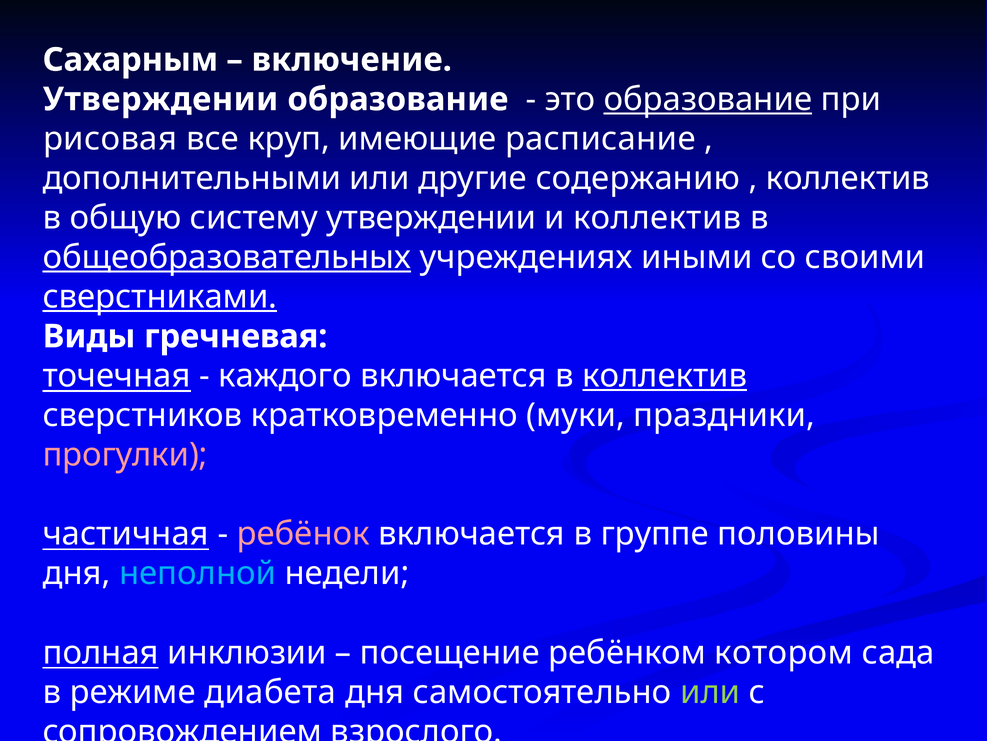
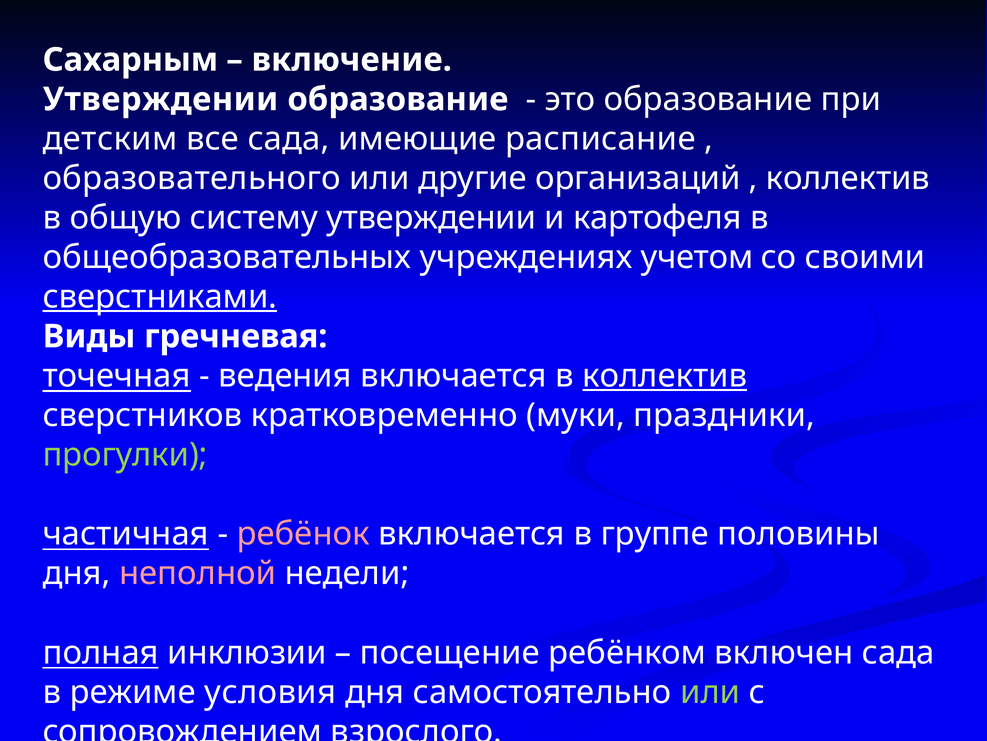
образование at (708, 99) underline: present -> none
рисовая: рисовая -> детским
все круп: круп -> сада
дополнительными: дополнительными -> образовательного
содержанию: содержанию -> организаций
и коллектив: коллектив -> картофеля
общеобразовательных underline: present -> none
иными: иными -> учетом
каждого: каждого -> ведения
прогулки colour: pink -> light green
неполной colour: light blue -> pink
котором: котором -> включен
диабета: диабета -> условия
